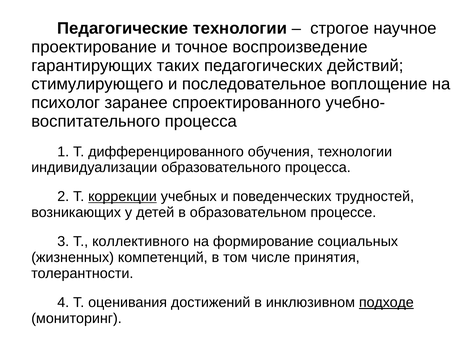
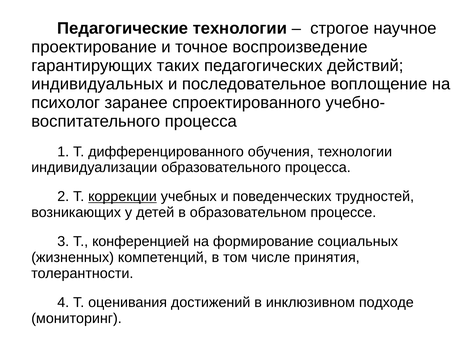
стимулирующего: стимулирующего -> индивидуальных
коллективного: коллективного -> конференцией
подходе underline: present -> none
